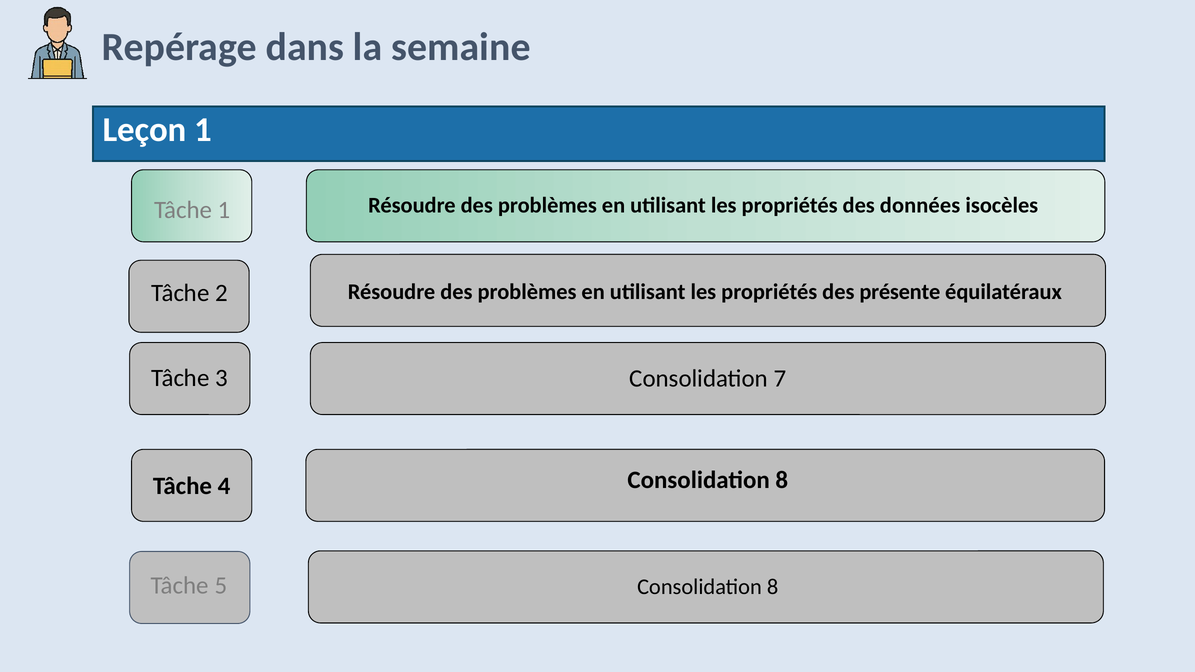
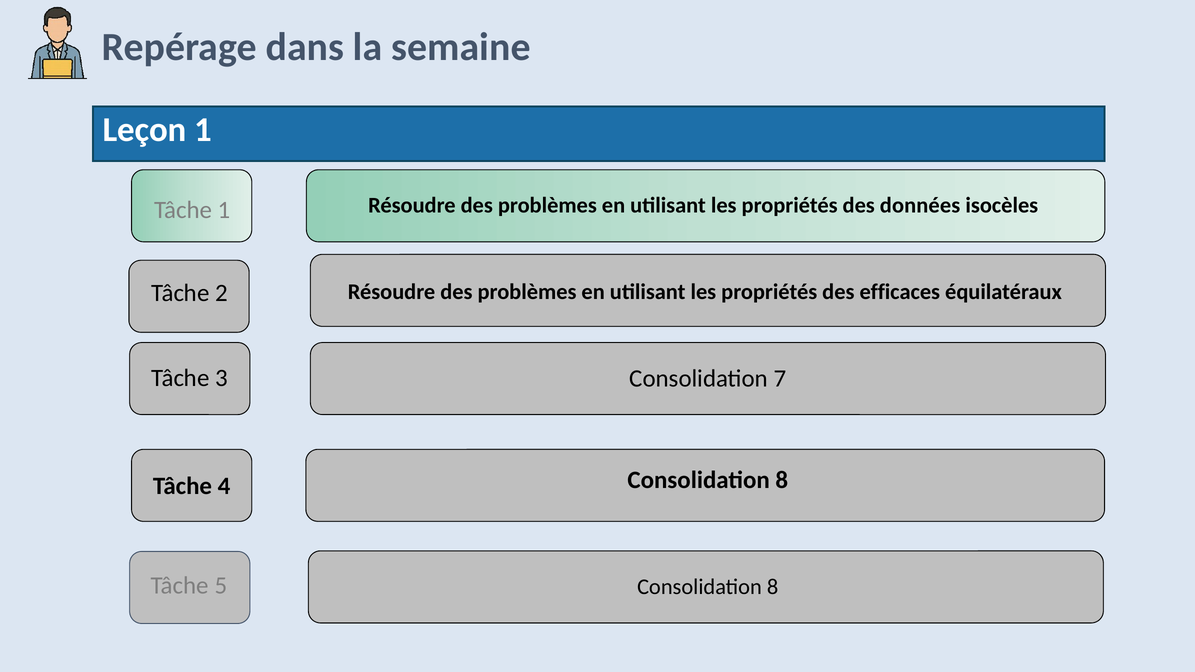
présente: présente -> efficaces
